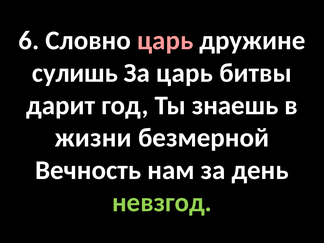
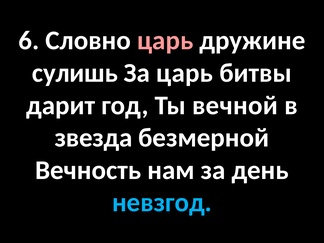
знаешь: знаешь -> вечной
жизни: жизни -> звезда
невзгод colour: light green -> light blue
